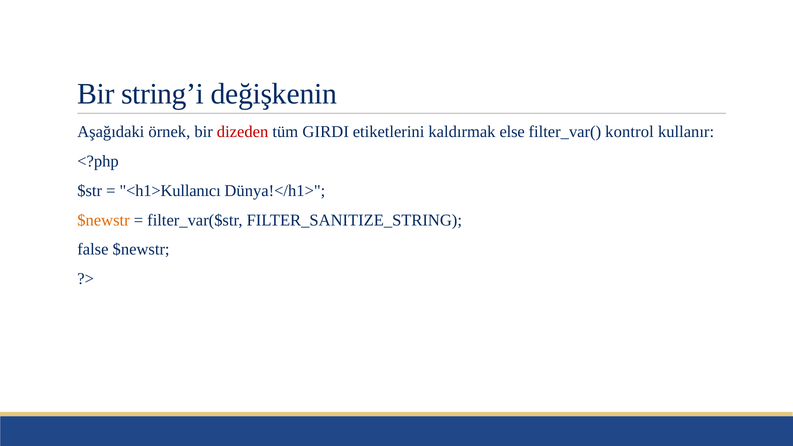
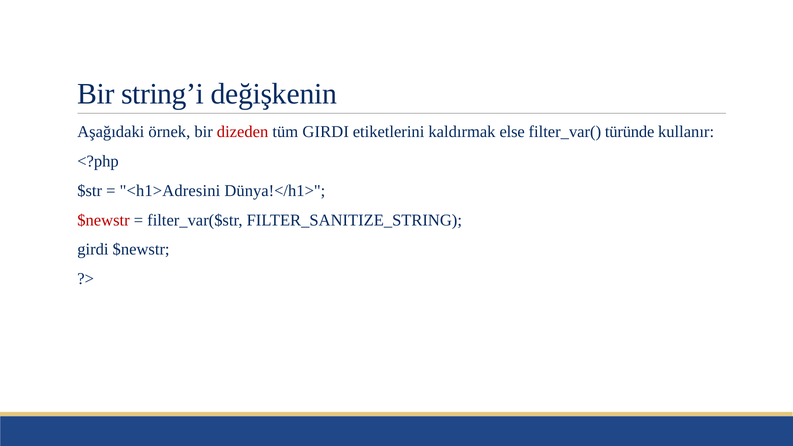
kontrol: kontrol -> türünde
<h1>Kullanıcı: <h1>Kullanıcı -> <h1>Adresini
$newstr at (103, 220) colour: orange -> red
false at (93, 249): false -> girdi
